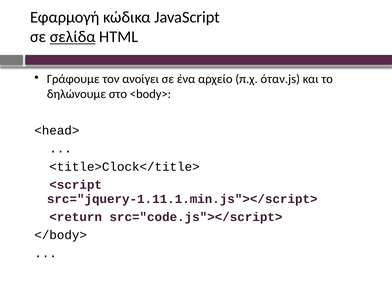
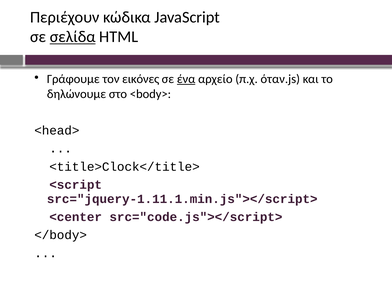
Εφαρμογή: Εφαρμογή -> Περιέχουν
ανοίγει: ανοίγει -> εικόνες
ένα underline: none -> present
<return: <return -> <center
